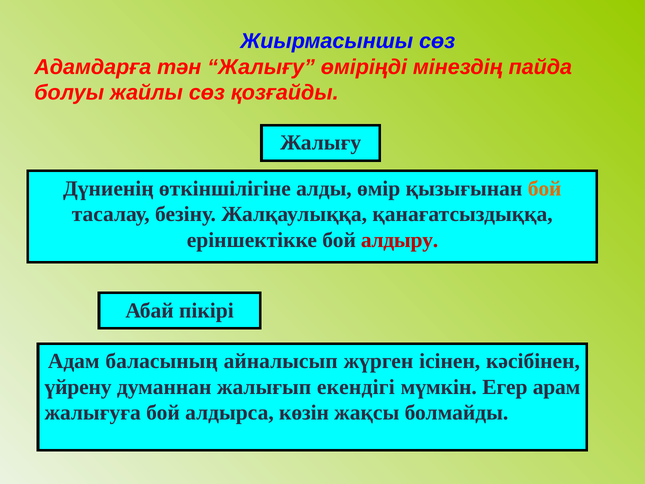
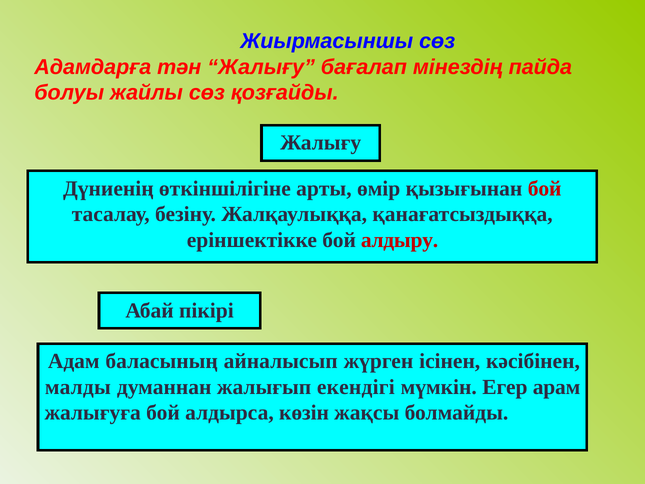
өміріңді: өміріңді -> бағалап
алды: алды -> арты
бой at (545, 188) colour: orange -> red
үйрену: үйрену -> малды
